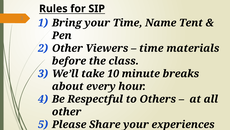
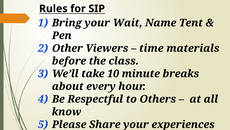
your Time: Time -> Wait
other at (67, 111): other -> know
